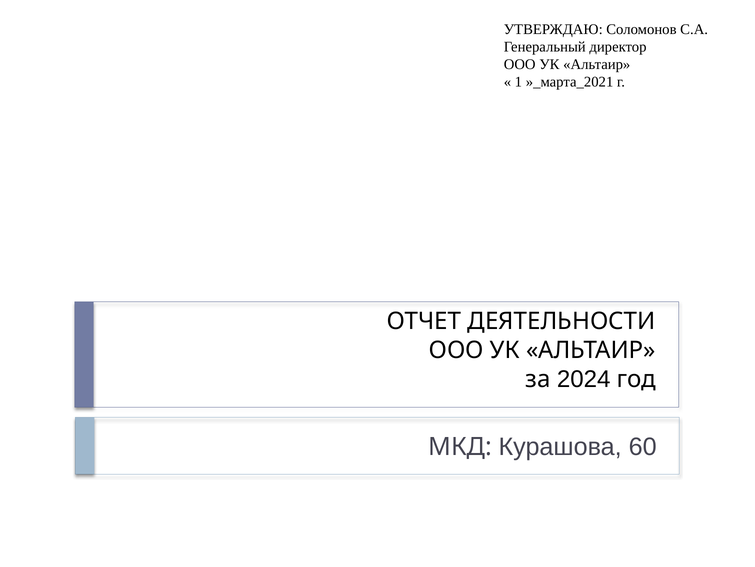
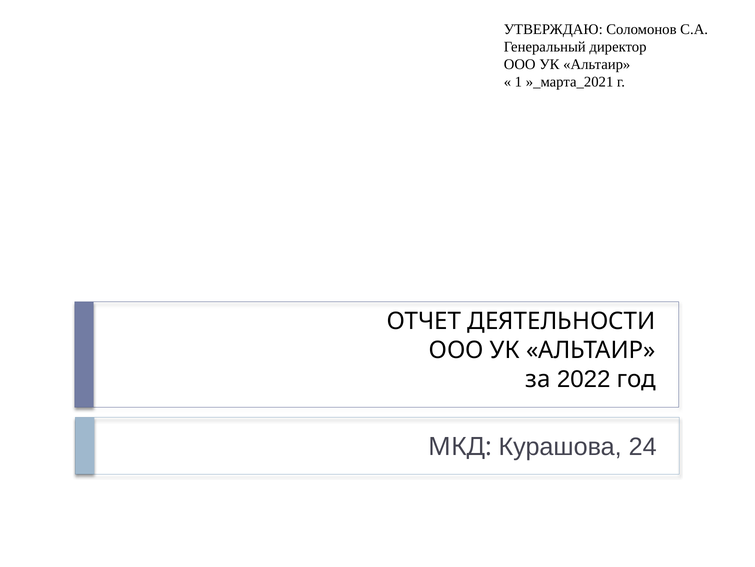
2024: 2024 -> 2022
60: 60 -> 24
